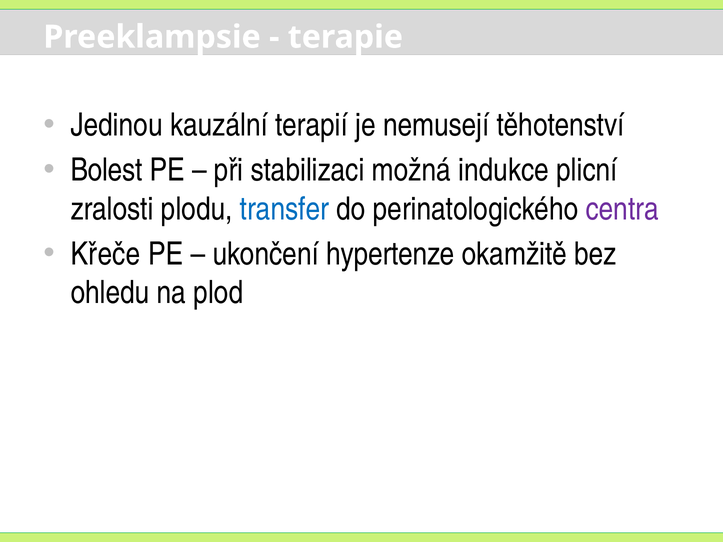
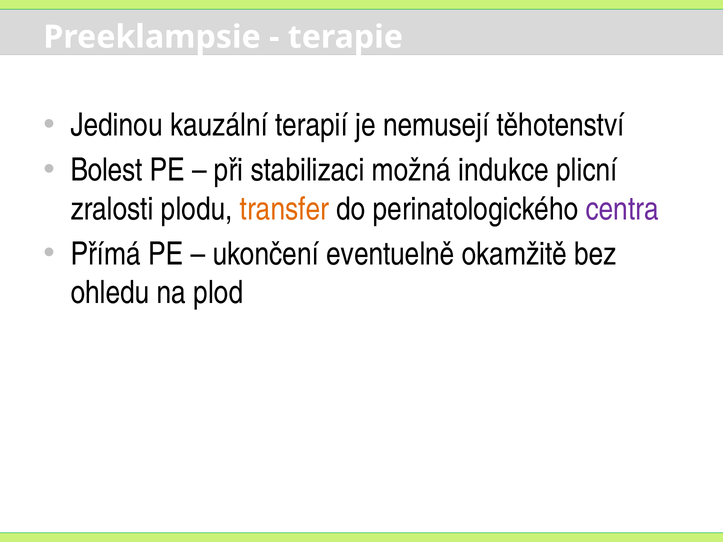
transfer colour: blue -> orange
Křeče: Křeče -> Přímá
hypertenze: hypertenze -> eventuelně
